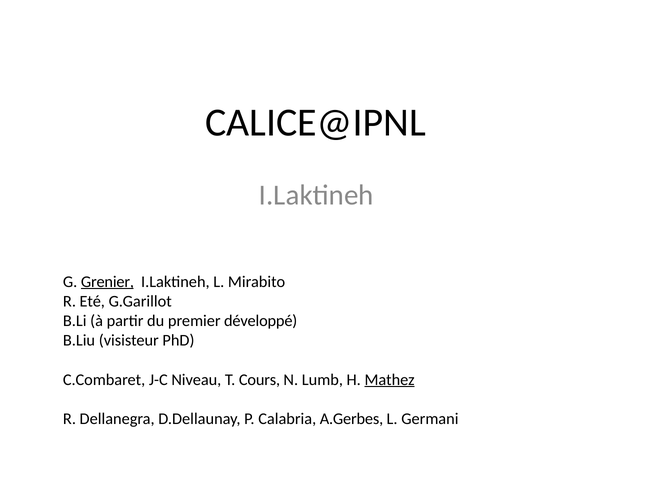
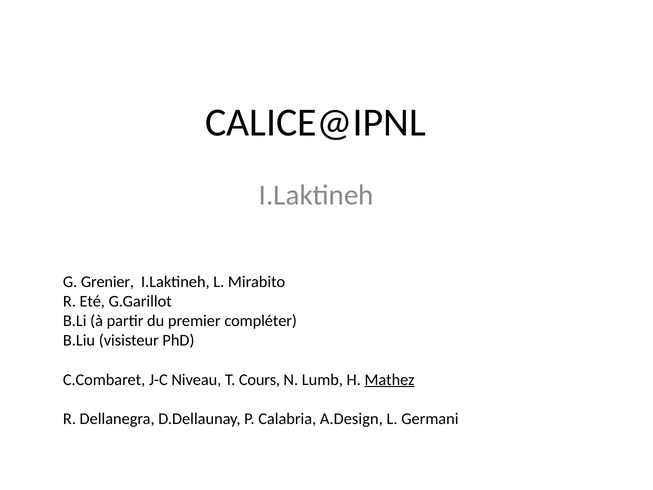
Grenier underline: present -> none
développé: développé -> compléter
A.Gerbes: A.Gerbes -> A.Design
